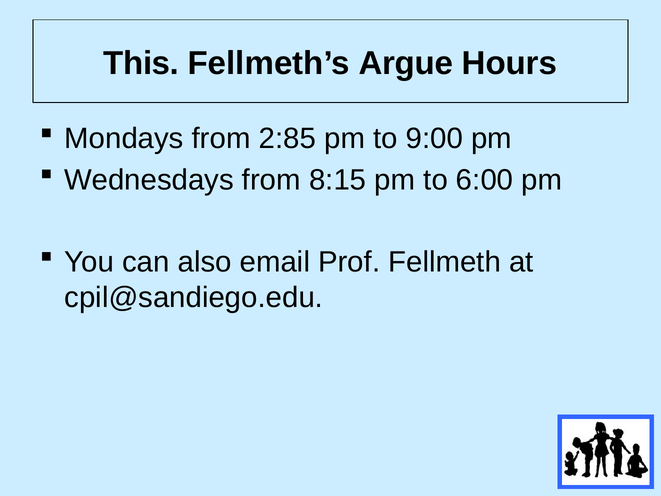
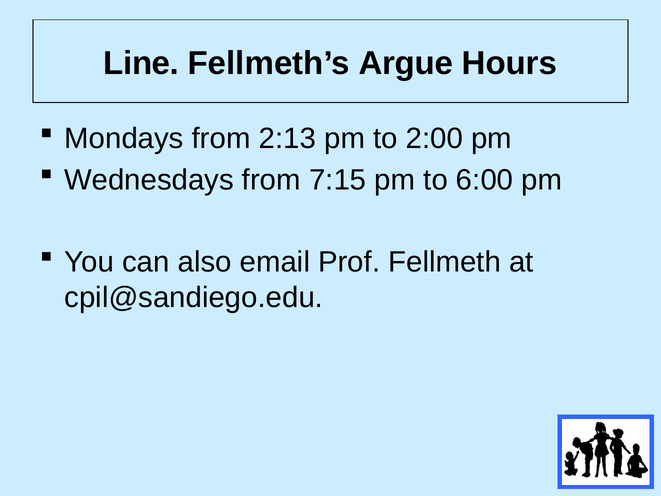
This: This -> Line
2:85: 2:85 -> 2:13
9:00: 9:00 -> 2:00
8:15: 8:15 -> 7:15
